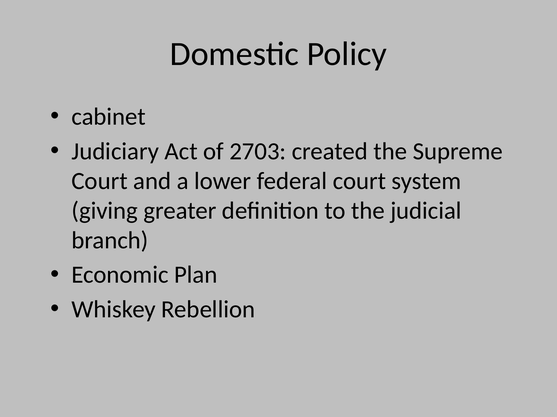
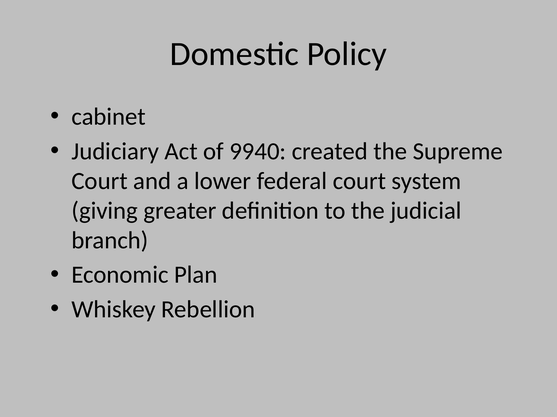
2703: 2703 -> 9940
